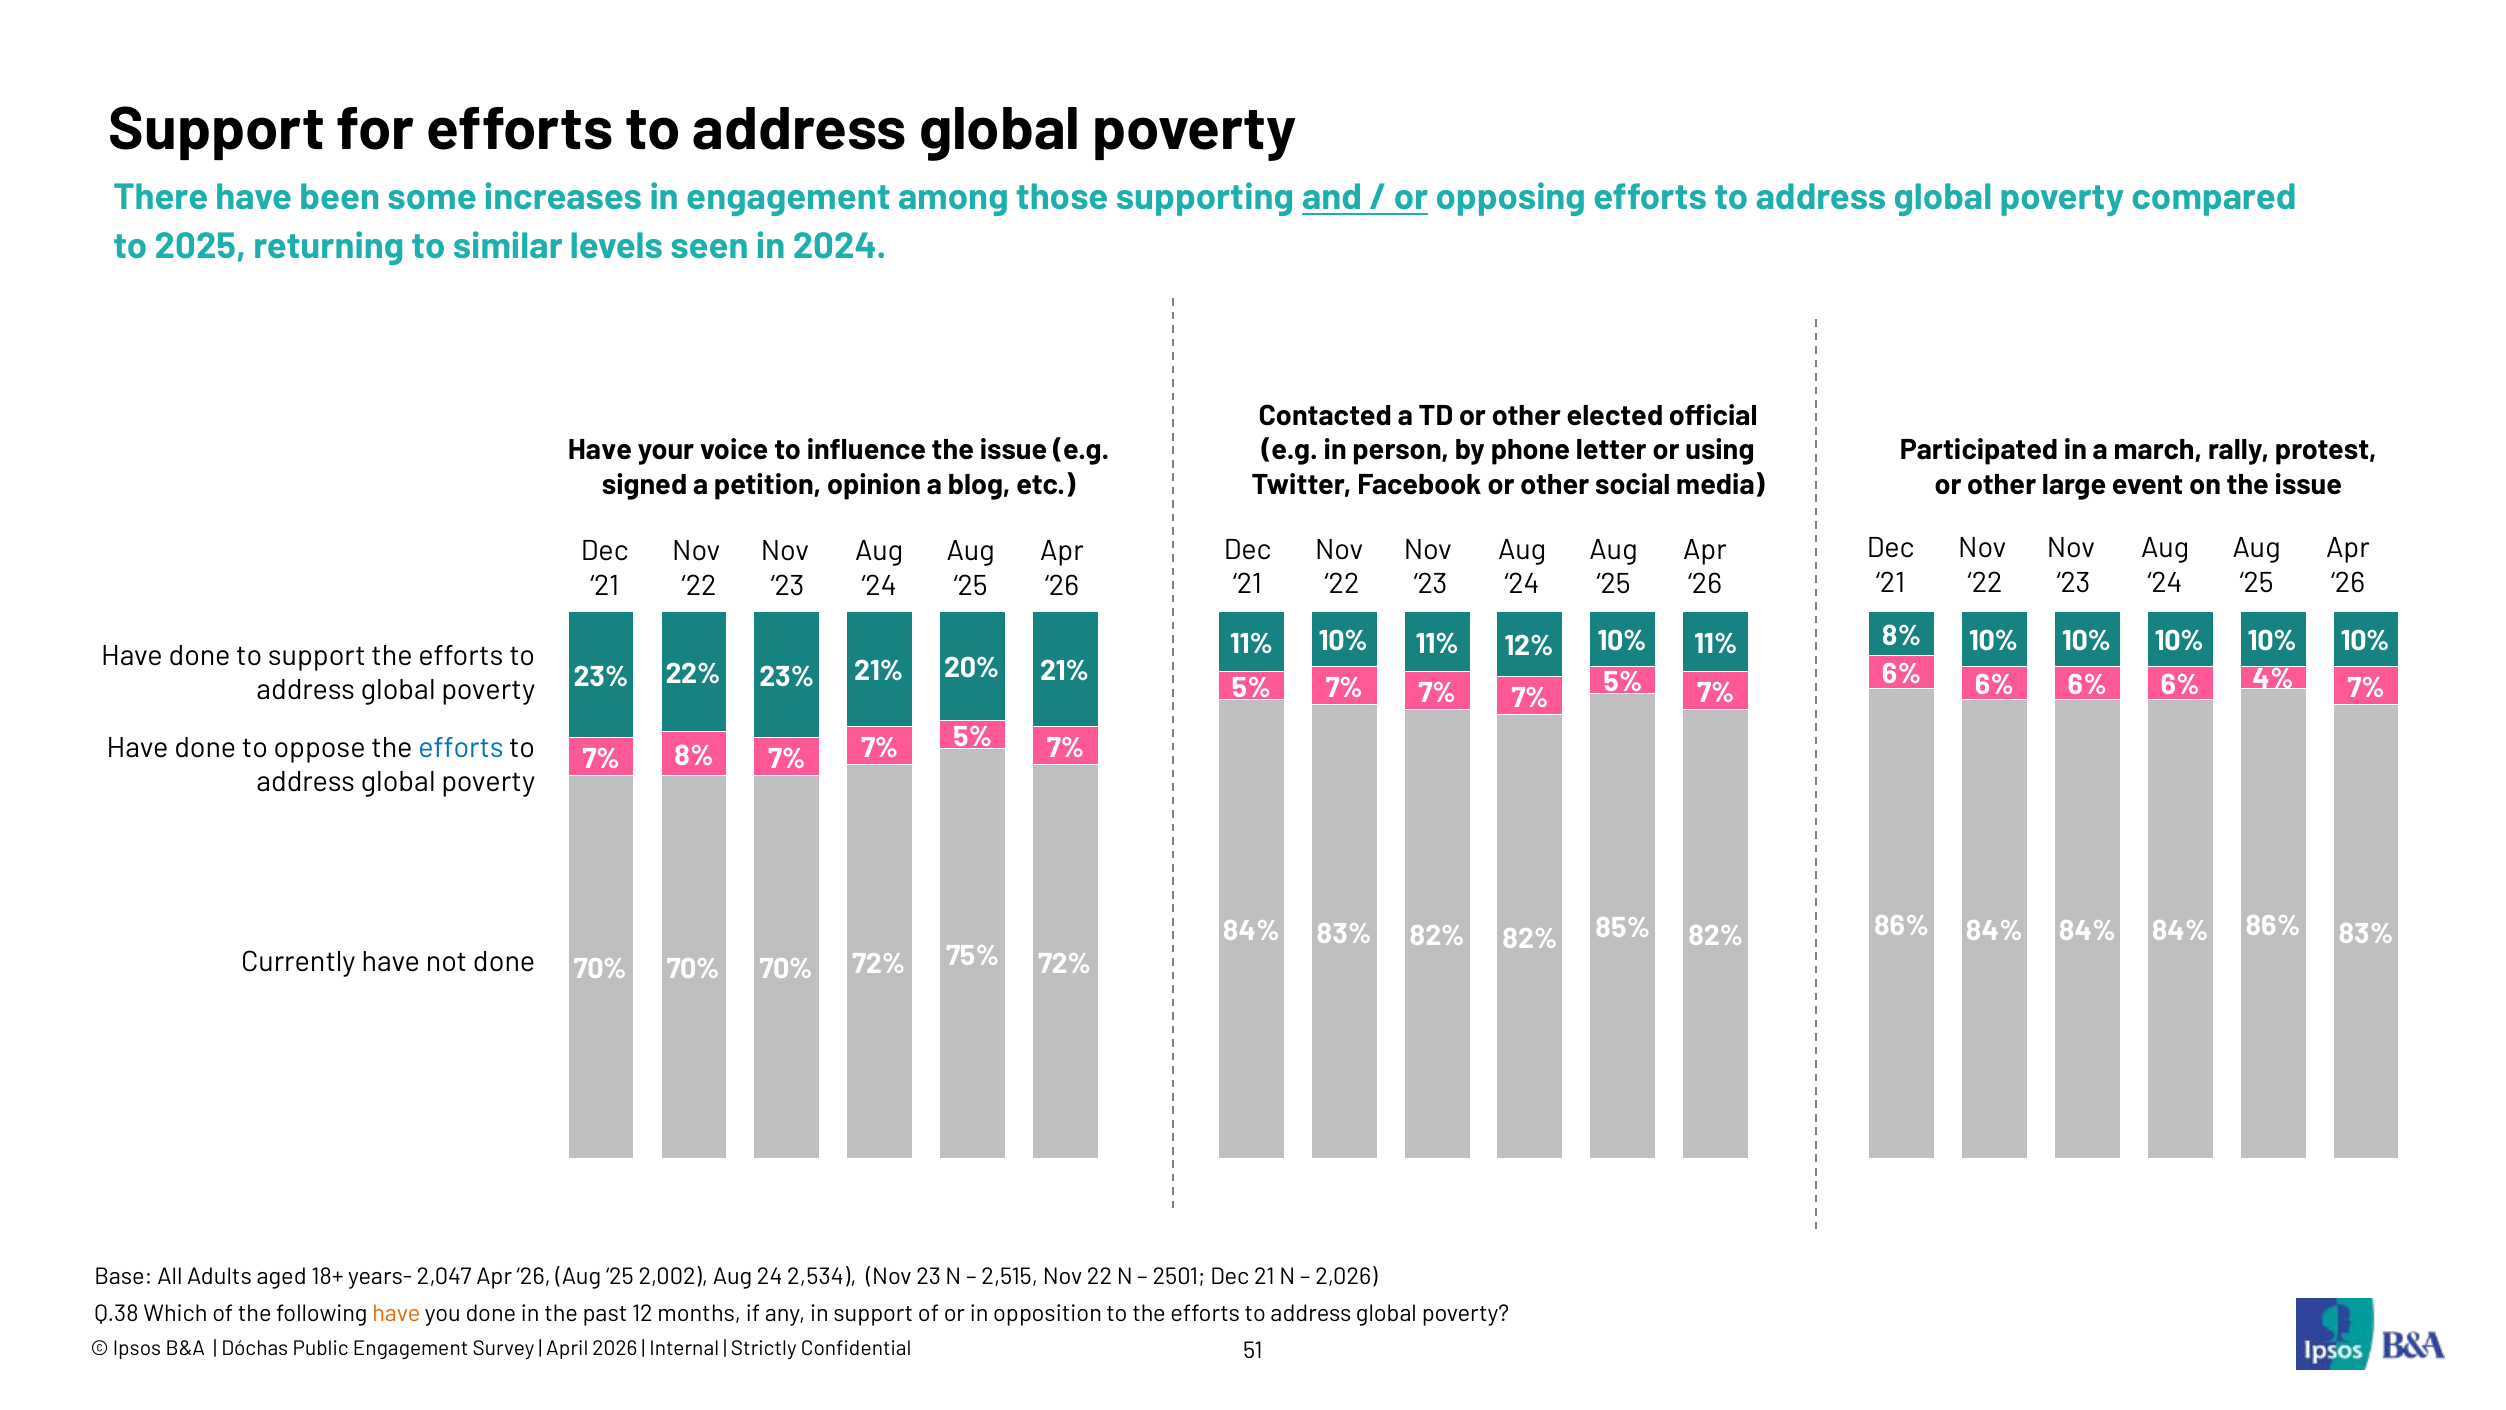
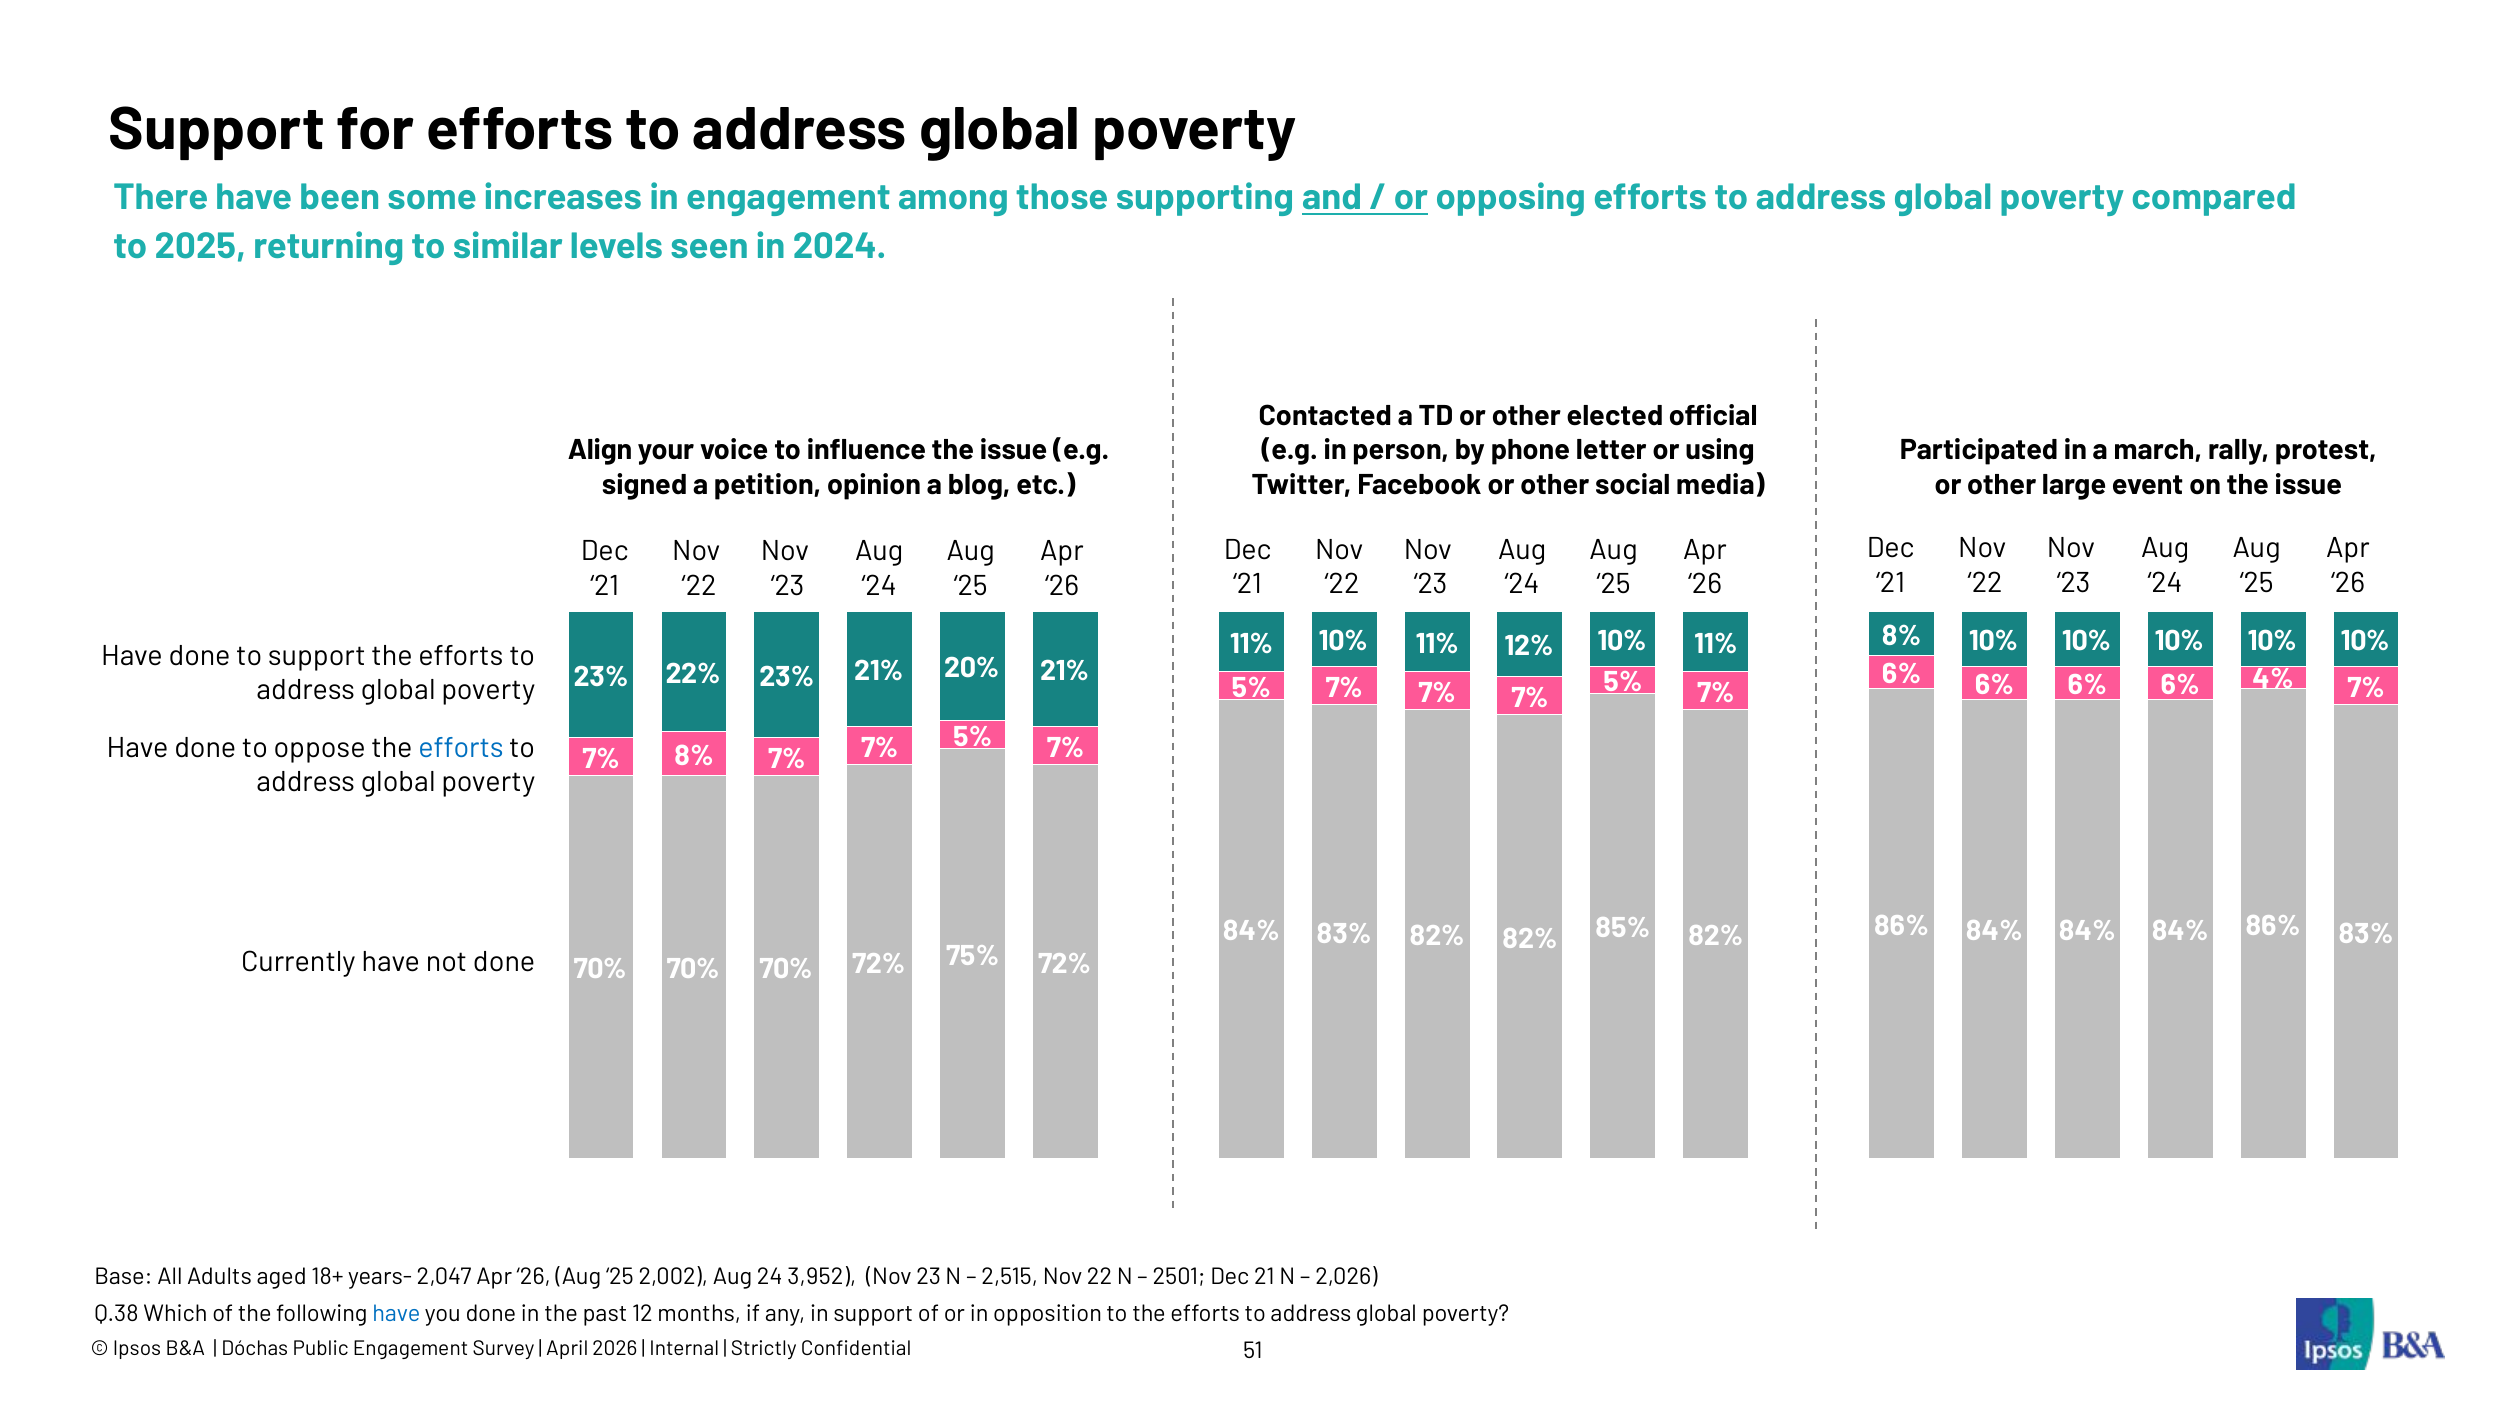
Have at (600, 450): Have -> Align
2,534: 2,534 -> 3,952
have at (396, 1314) colour: orange -> blue
